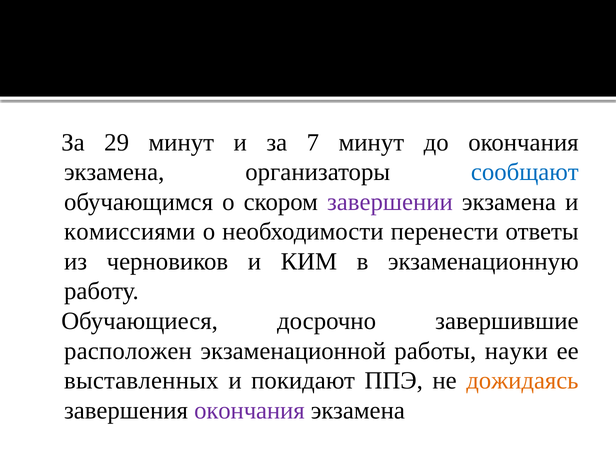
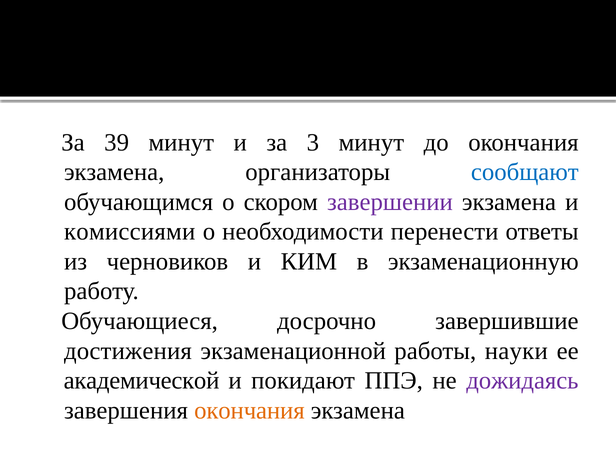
29: 29 -> 39
7: 7 -> 3
расположен: расположен -> достижения
выставленных: выставленных -> академической
дожидаясь colour: orange -> purple
окончания at (249, 410) colour: purple -> orange
